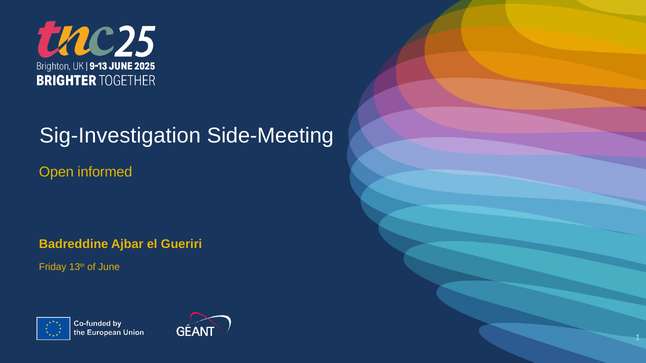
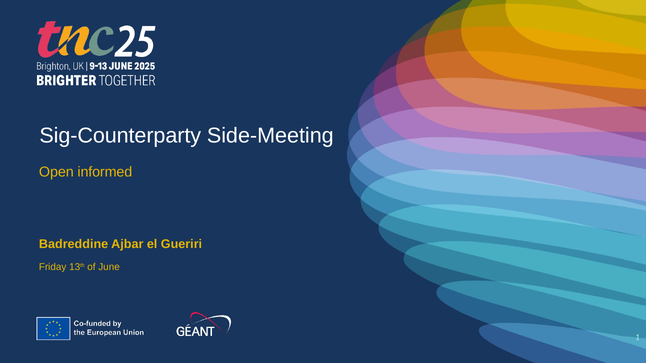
Sig-Investigation: Sig-Investigation -> Sig-Counterparty
